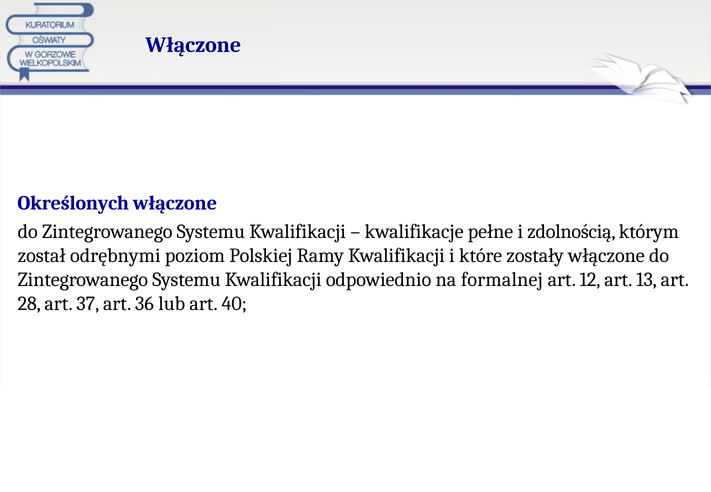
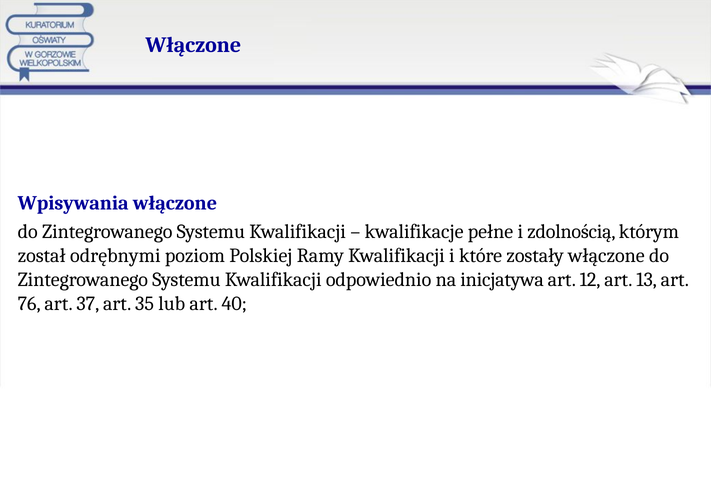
Określonych: Określonych -> Wpisywania
formalnej: formalnej -> inicjatywa
28: 28 -> 76
36: 36 -> 35
